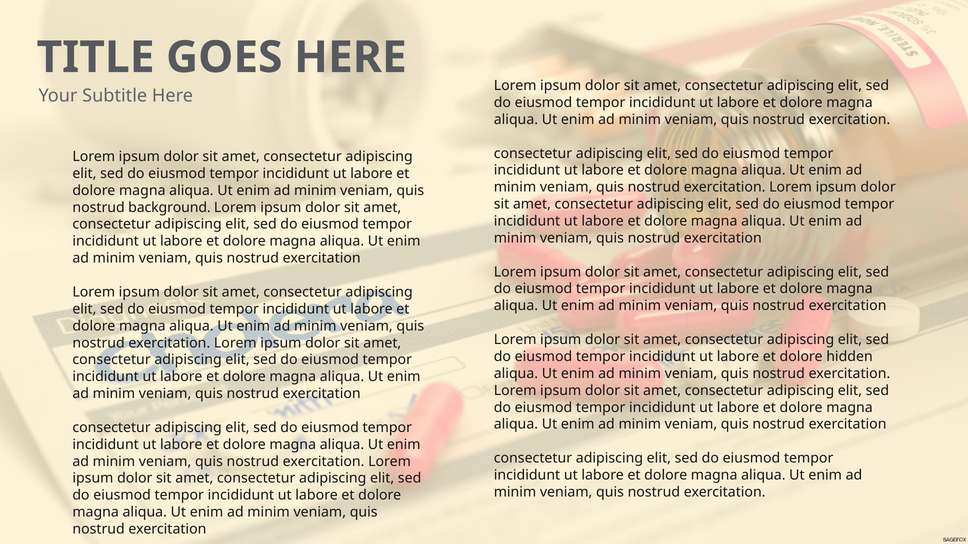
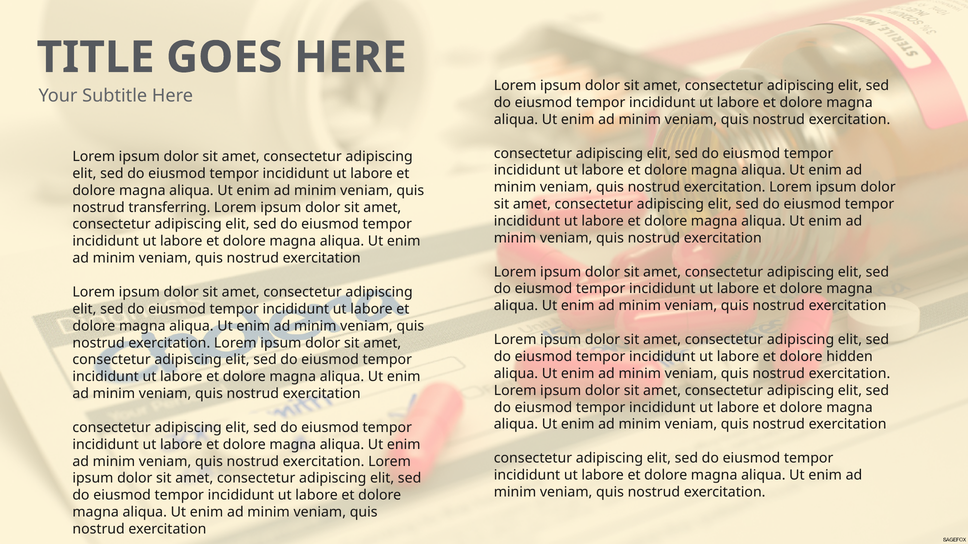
background: background -> transferring
